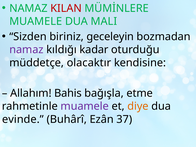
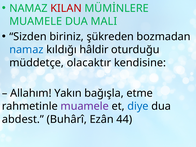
geceleyin: geceleyin -> şükreden
namaz at (26, 50) colour: purple -> blue
kadar: kadar -> hâldir
Bahis: Bahis -> Yakın
diye colour: orange -> blue
evinde: evinde -> abdest
37: 37 -> 44
